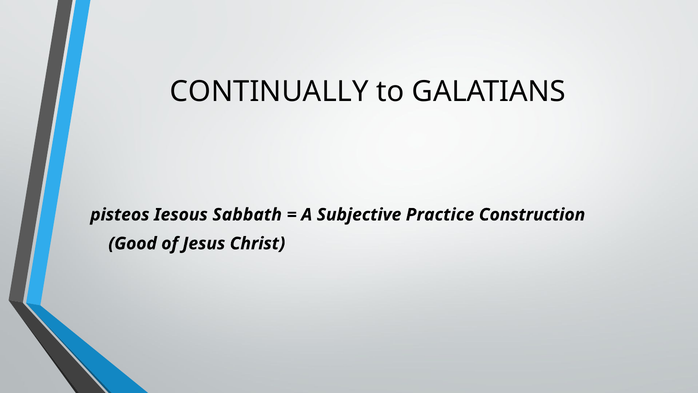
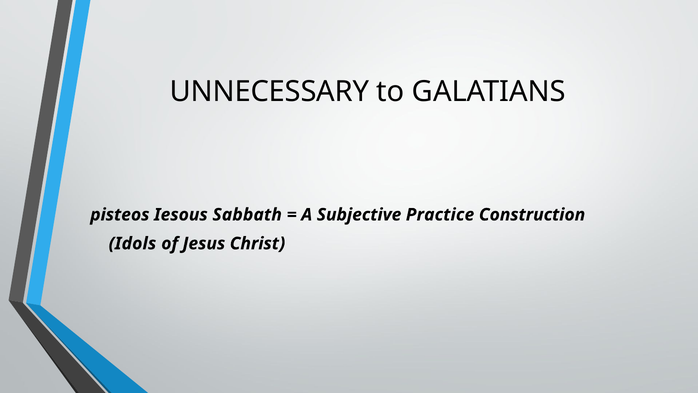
CONTINUALLY: CONTINUALLY -> UNNECESSARY
Good: Good -> Idols
